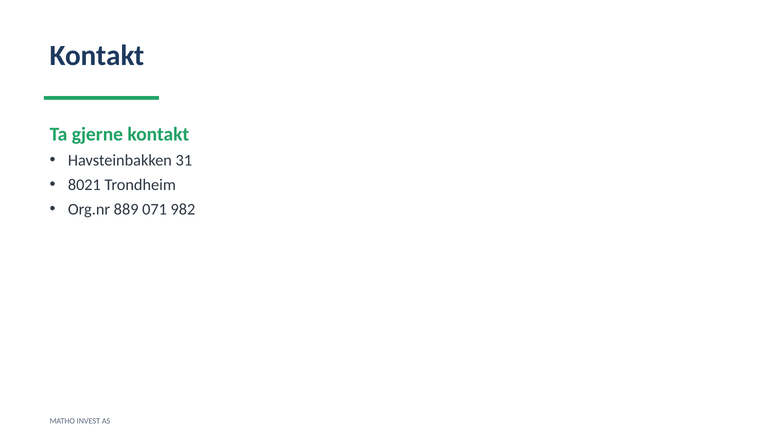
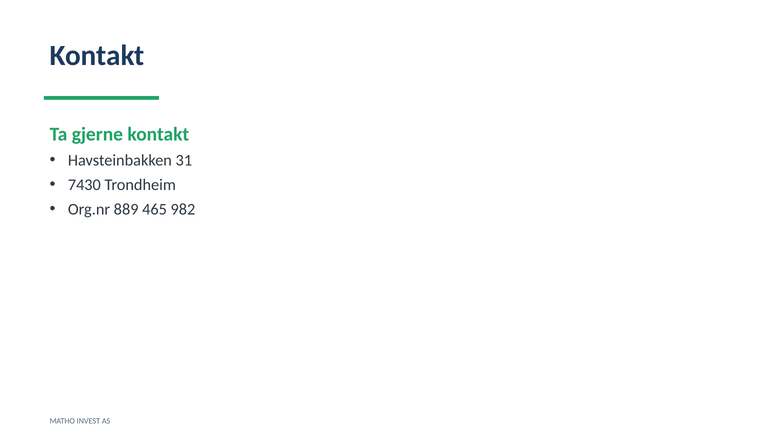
8021: 8021 -> 7430
071: 071 -> 465
